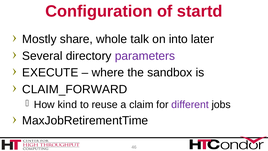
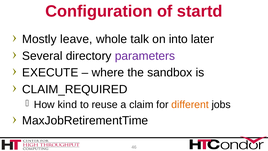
share: share -> leave
CLAIM_FORWARD: CLAIM_FORWARD -> CLAIM_REQUIRED
different colour: purple -> orange
